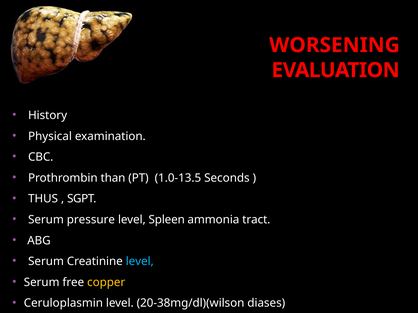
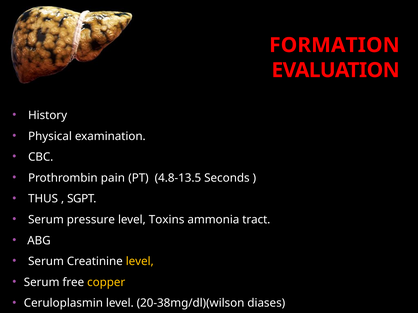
WORSENING: WORSENING -> FORMATION
than: than -> pain
1.0-13.5: 1.0-13.5 -> 4.8-13.5
Spleen: Spleen -> Toxins
level at (140, 262) colour: light blue -> yellow
